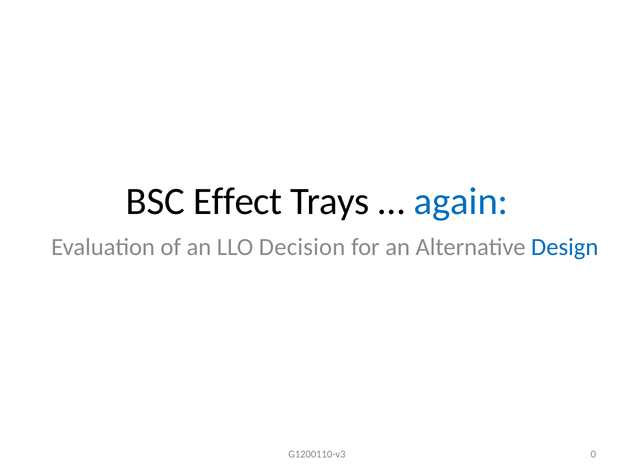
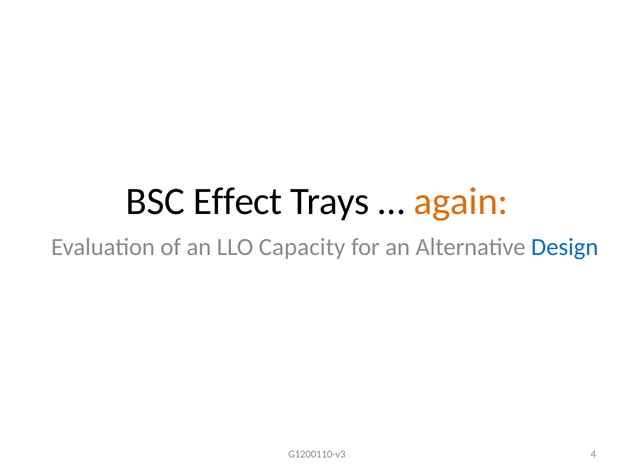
again colour: blue -> orange
Decision: Decision -> Capacity
0: 0 -> 4
